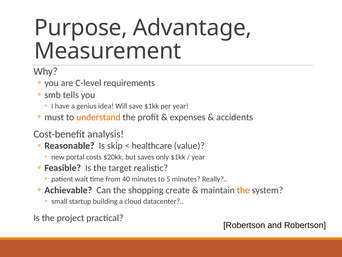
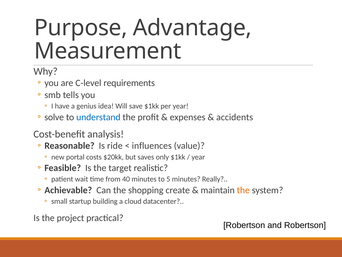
must: must -> solve
understand colour: orange -> blue
skip: skip -> ride
healthcare: healthcare -> influences
